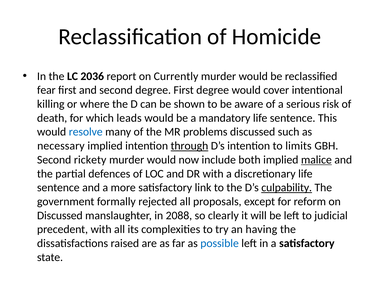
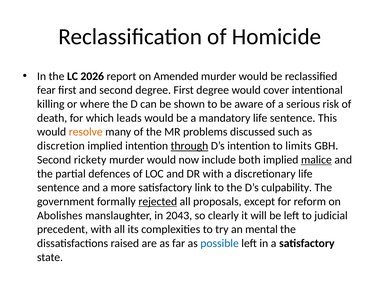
2036: 2036 -> 2026
Currently: Currently -> Amended
resolve colour: blue -> orange
necessary: necessary -> discretion
culpability underline: present -> none
rejected underline: none -> present
Discussed at (60, 215): Discussed -> Abolishes
2088: 2088 -> 2043
having: having -> mental
